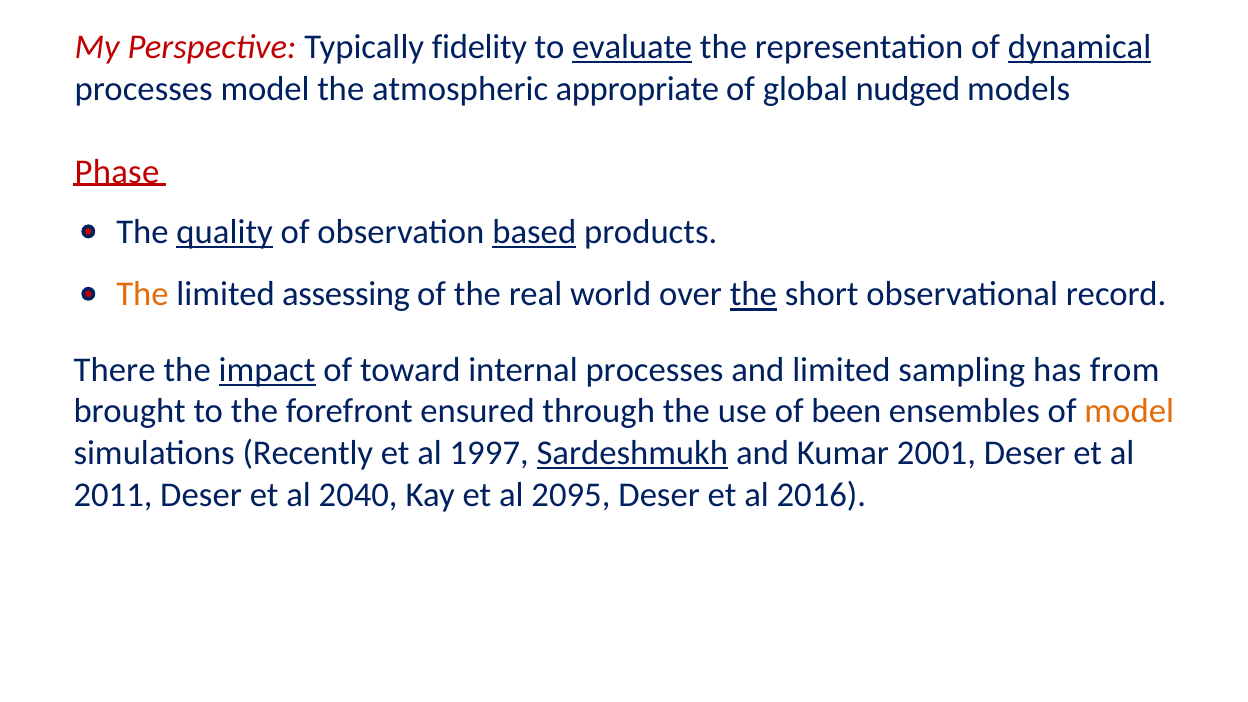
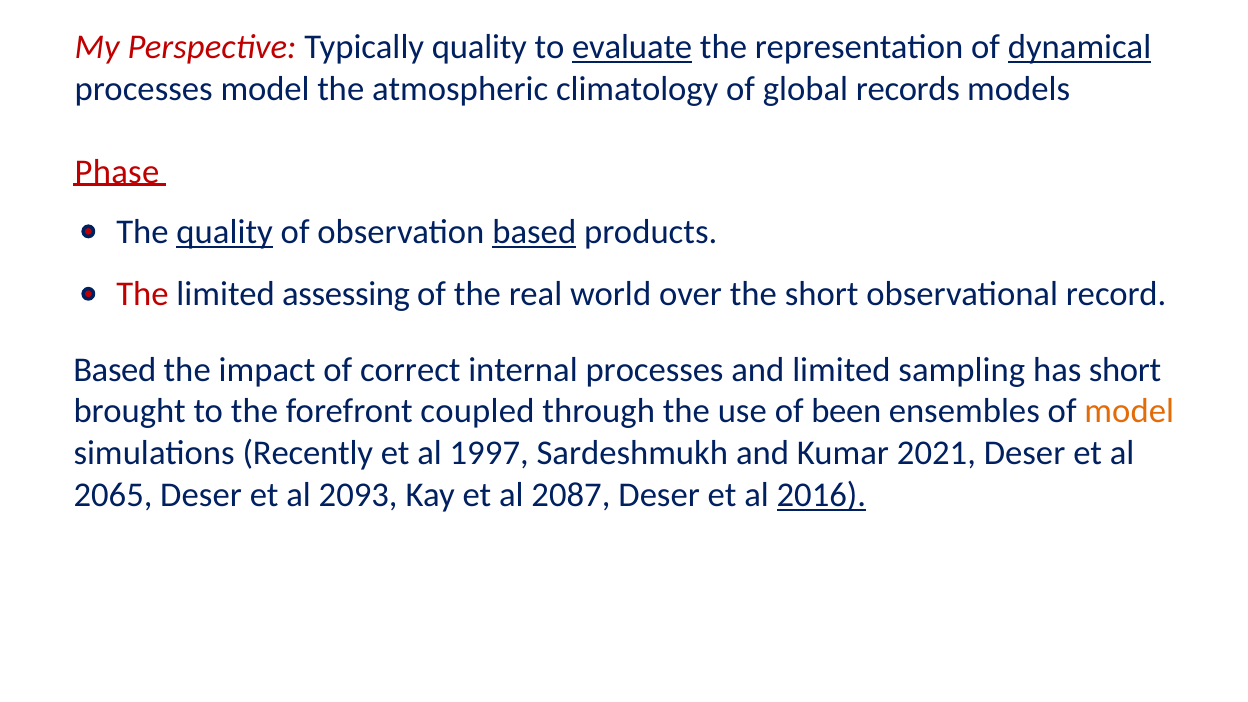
Typically fidelity: fidelity -> quality
appropriate: appropriate -> climatology
nudged: nudged -> records
The at (142, 295) colour: orange -> red
the at (753, 295) underline: present -> none
There at (115, 370): There -> Based
impact underline: present -> none
toward: toward -> correct
has from: from -> short
ensured: ensured -> coupled
Sardeshmukh underline: present -> none
2001: 2001 -> 2021
2011: 2011 -> 2065
2040: 2040 -> 2093
2095: 2095 -> 2087
2016 underline: none -> present
